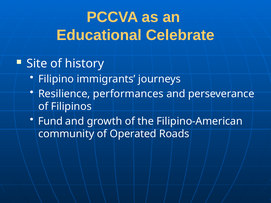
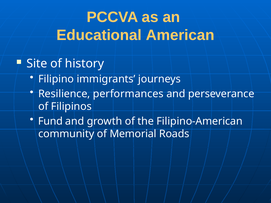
Celebrate: Celebrate -> American
Operated: Operated -> Memorial
